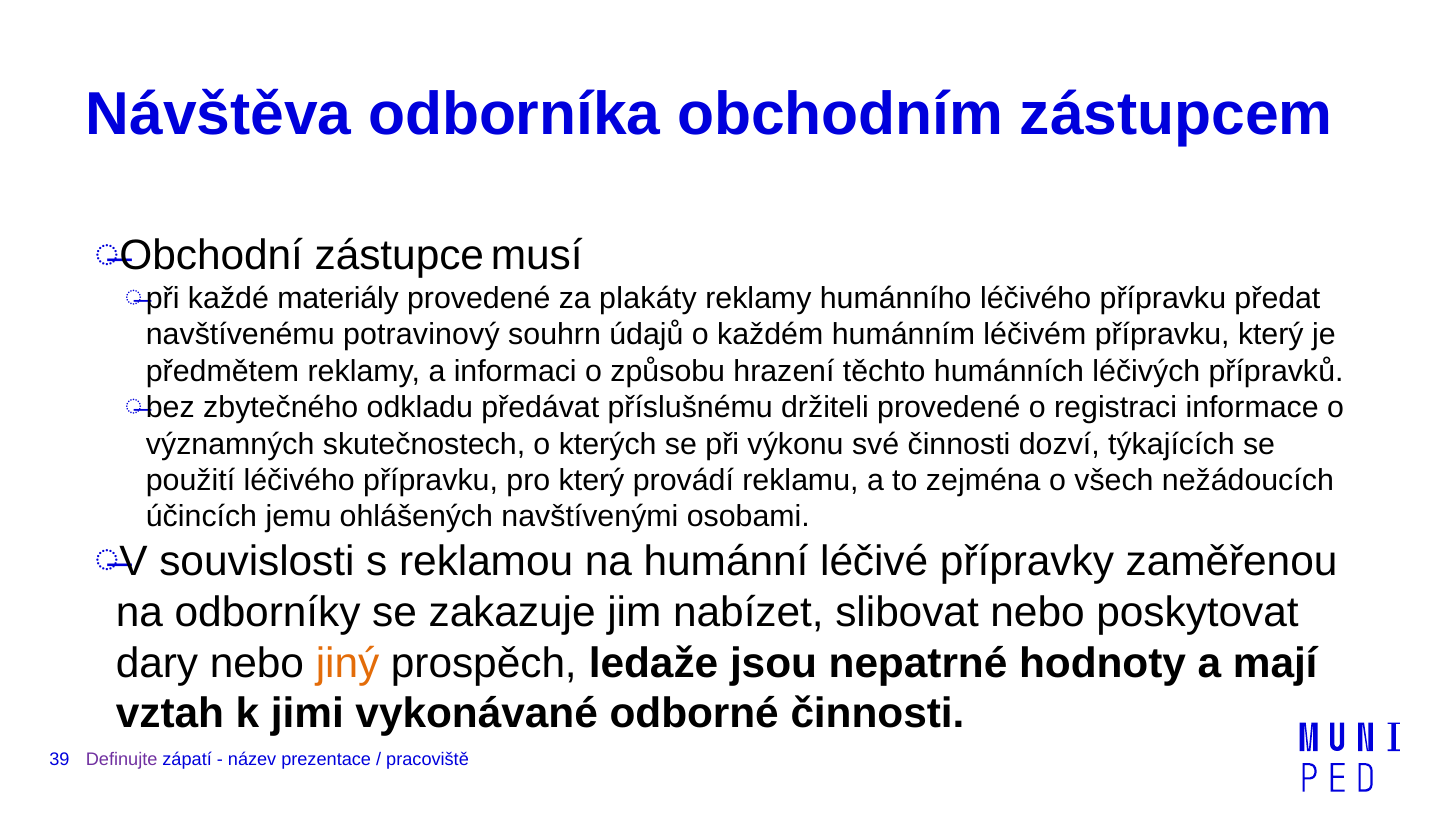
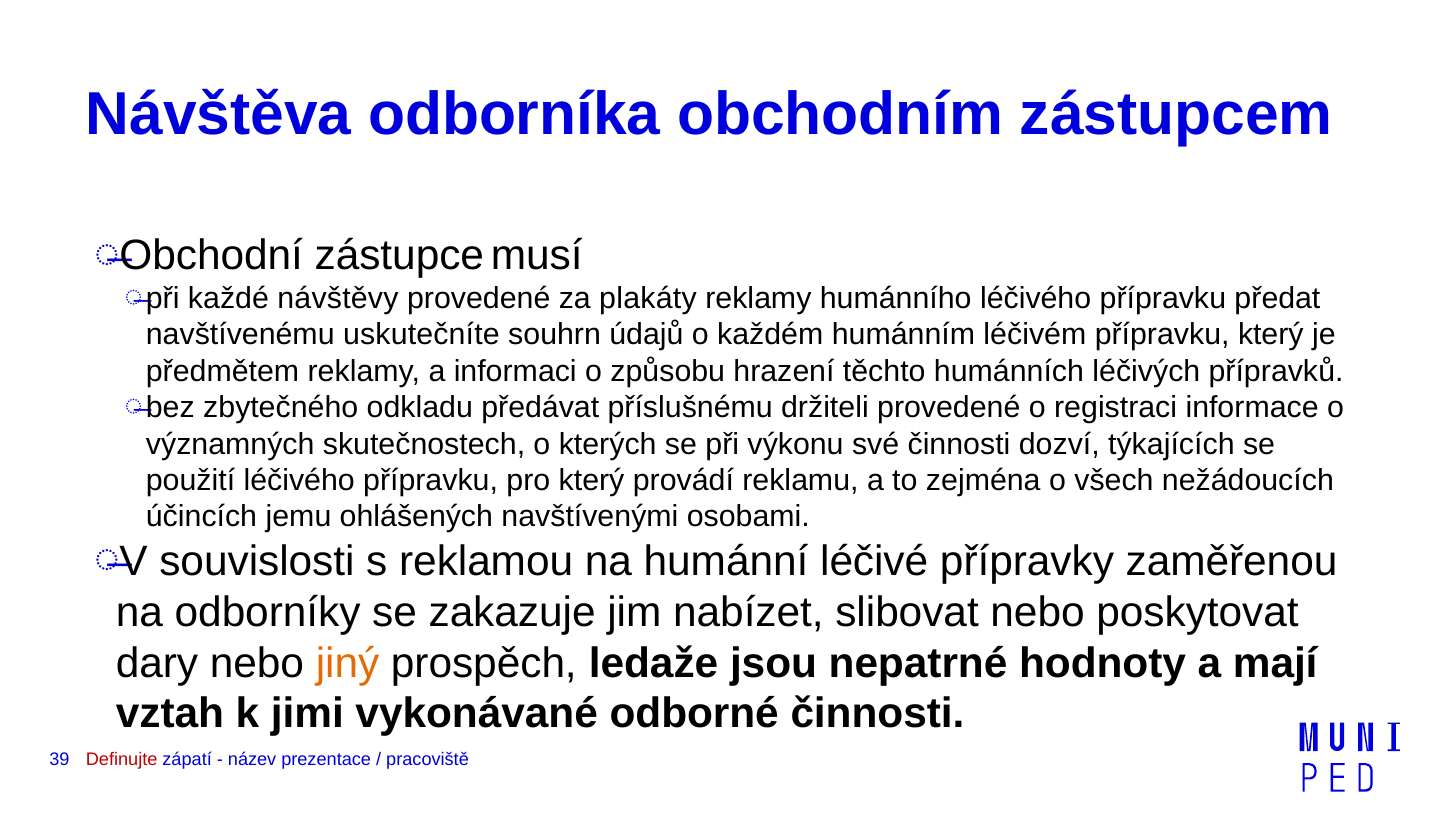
materiály: materiály -> návštěvy
potravinový: potravinový -> uskutečníte
Definujte colour: purple -> red
